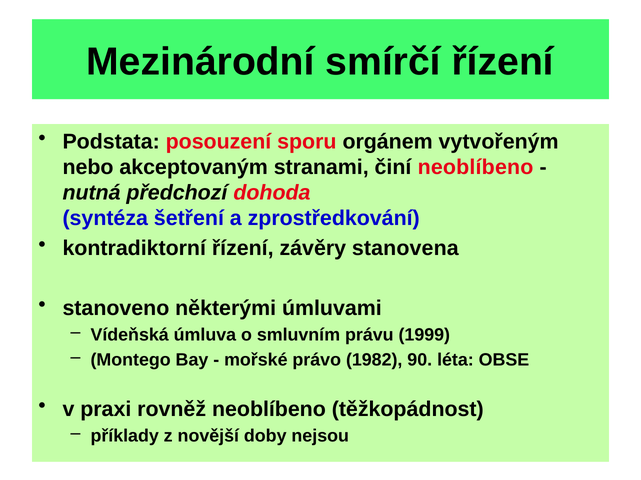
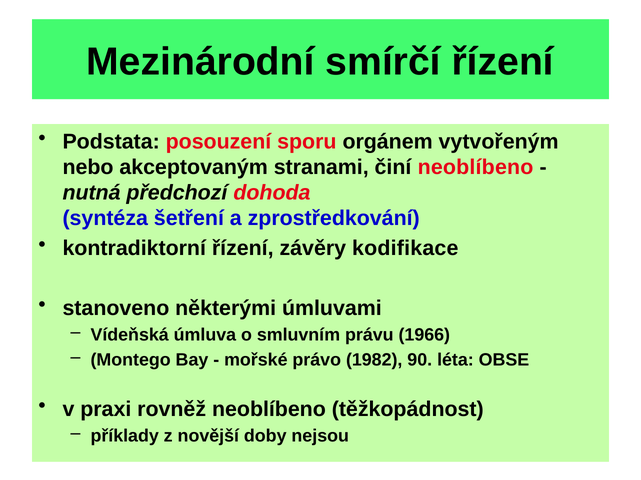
stanovena: stanovena -> kodifikace
1999: 1999 -> 1966
